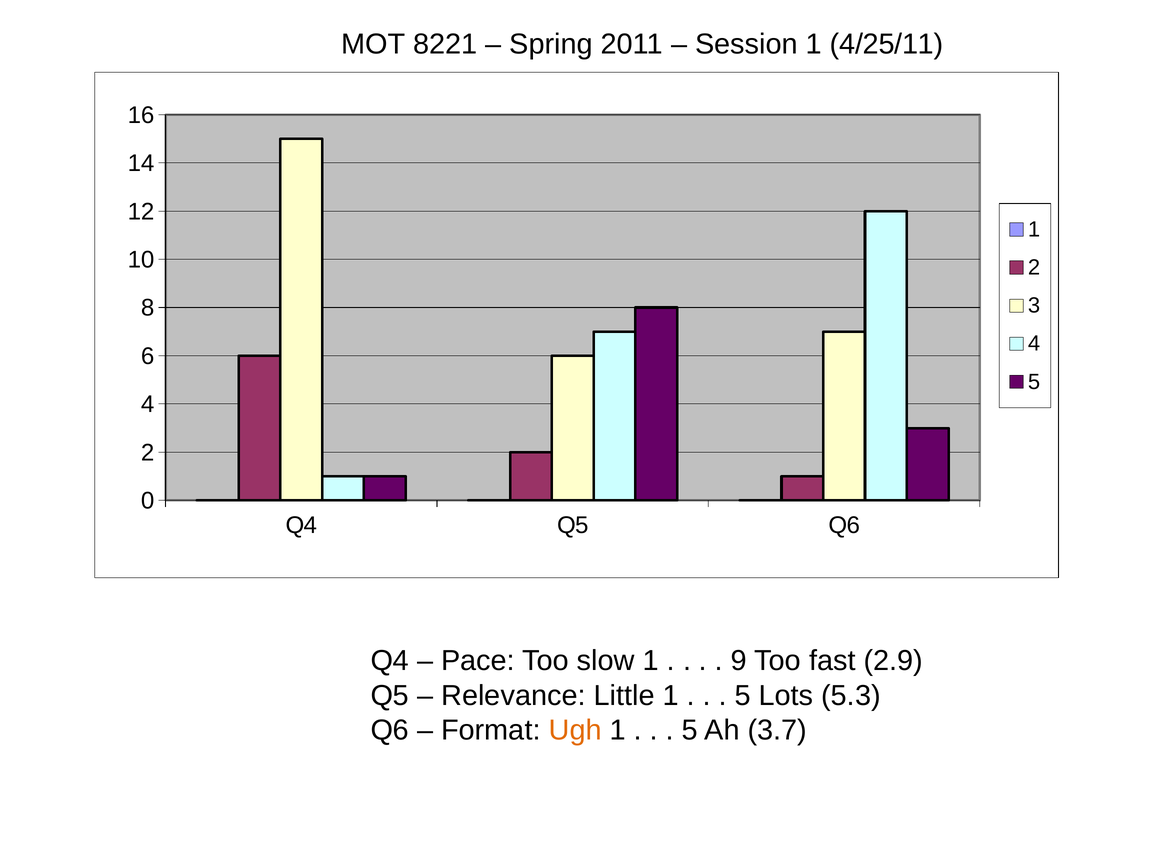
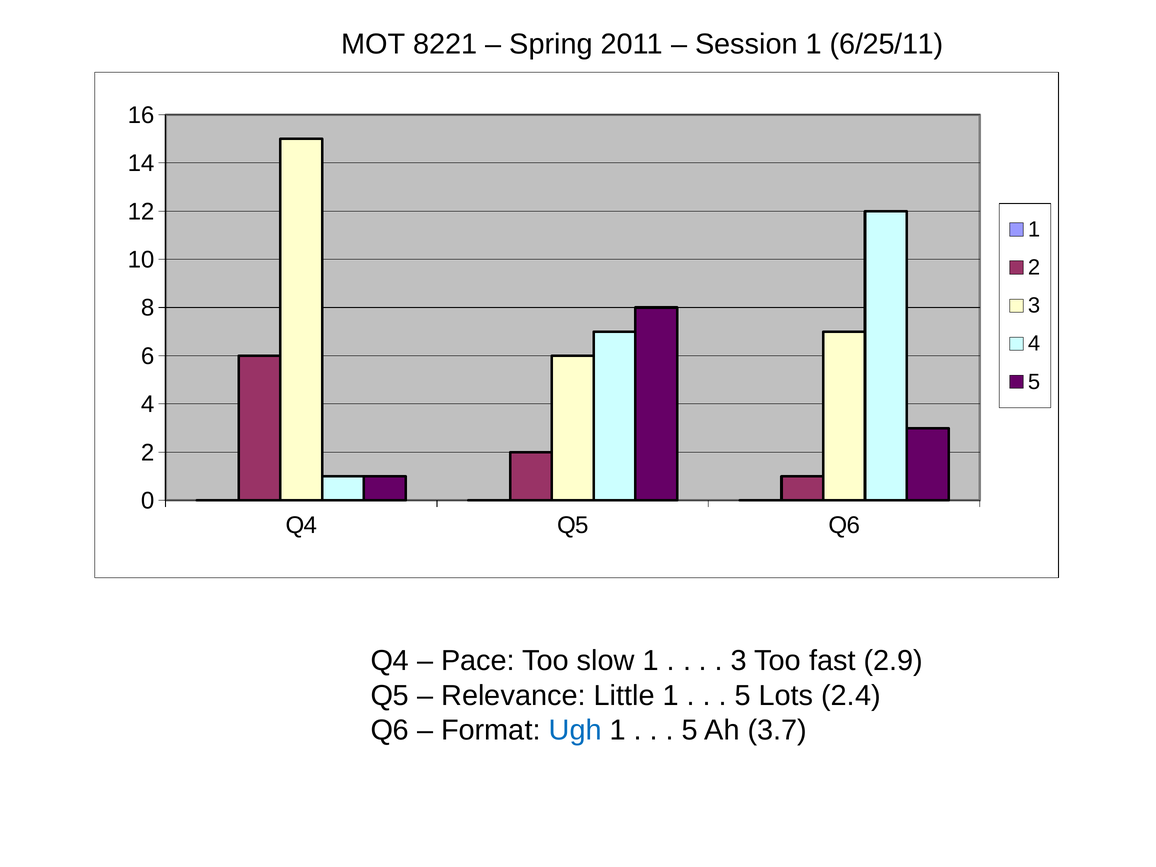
4/25/11: 4/25/11 -> 6/25/11
9 at (739, 661): 9 -> 3
5.3: 5.3 -> 2.4
Ugh colour: orange -> blue
